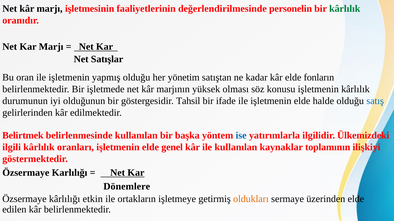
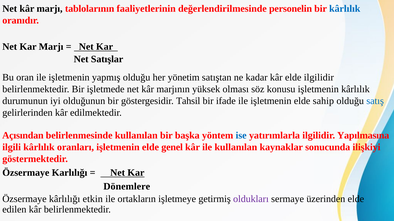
işletmesinin: işletmesinin -> tablolarının
kârlılık at (345, 9) colour: green -> blue
elde fonların: fonların -> ilgilidir
halde: halde -> sahip
Belirtmek: Belirtmek -> Açısından
Ülkemizdeki: Ülkemizdeki -> Yapılmasına
toplamının: toplamının -> sonucunda
oldukları colour: orange -> purple
